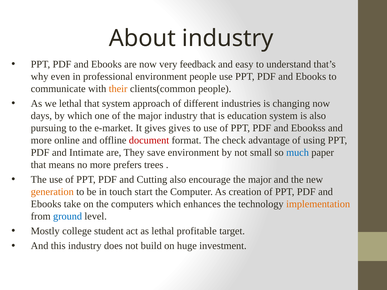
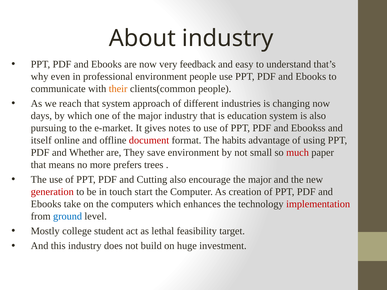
we lethal: lethal -> reach
gives gives: gives -> notes
more at (41, 140): more -> itself
check: check -> habits
Intimate: Intimate -> Whether
much colour: blue -> red
generation colour: orange -> red
implementation colour: orange -> red
profitable: profitable -> feasibility
